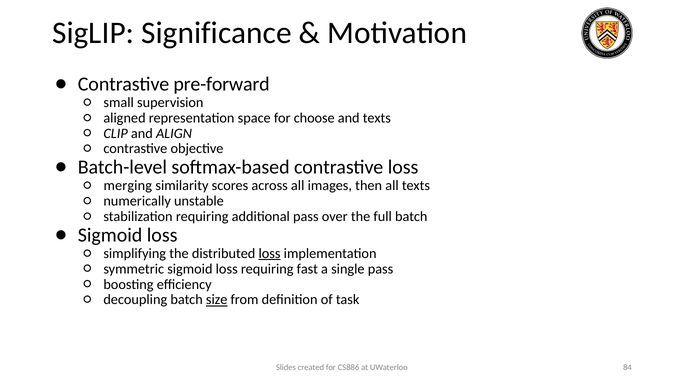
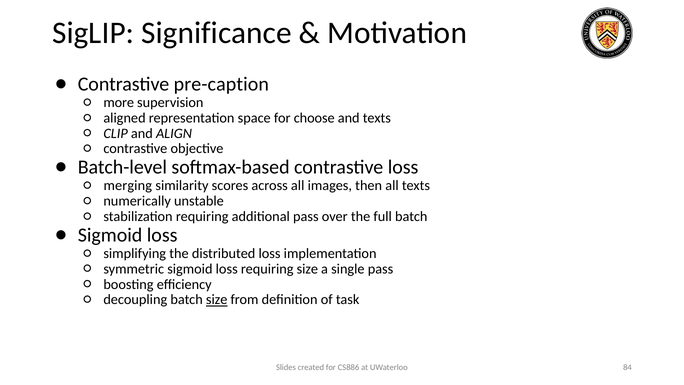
pre-forward: pre-forward -> pre-caption
small: small -> more
loss at (270, 253) underline: present -> none
requiring fast: fast -> size
